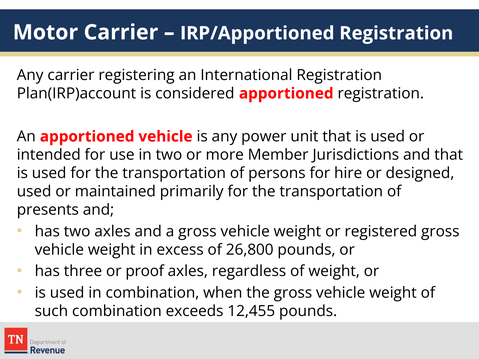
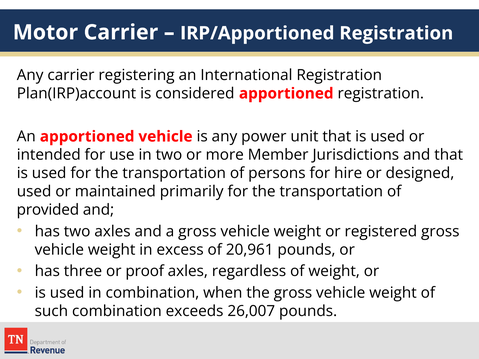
presents: presents -> provided
26,800: 26,800 -> 20,961
12,455: 12,455 -> 26,007
